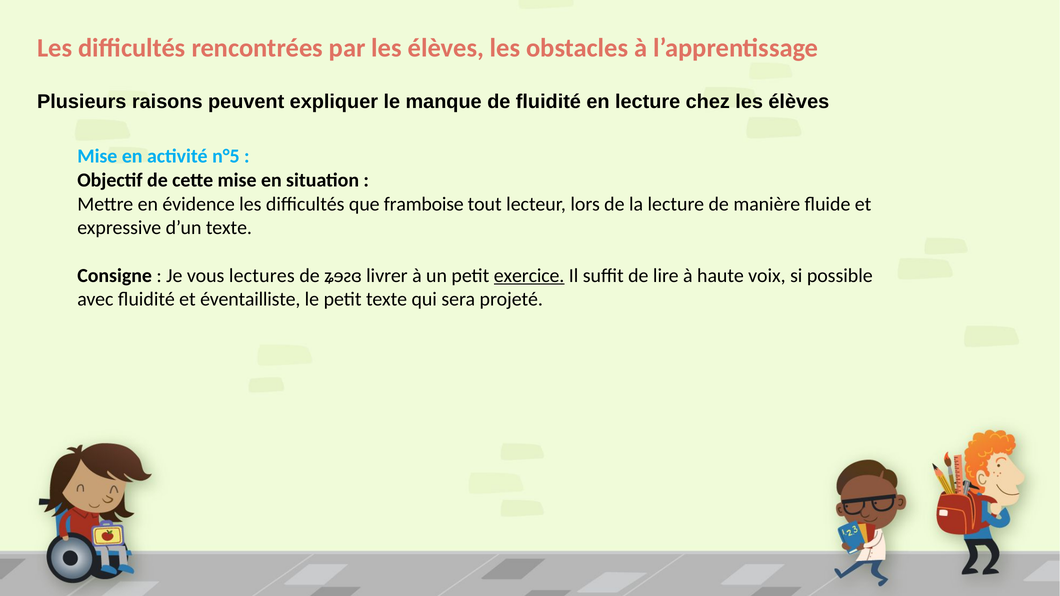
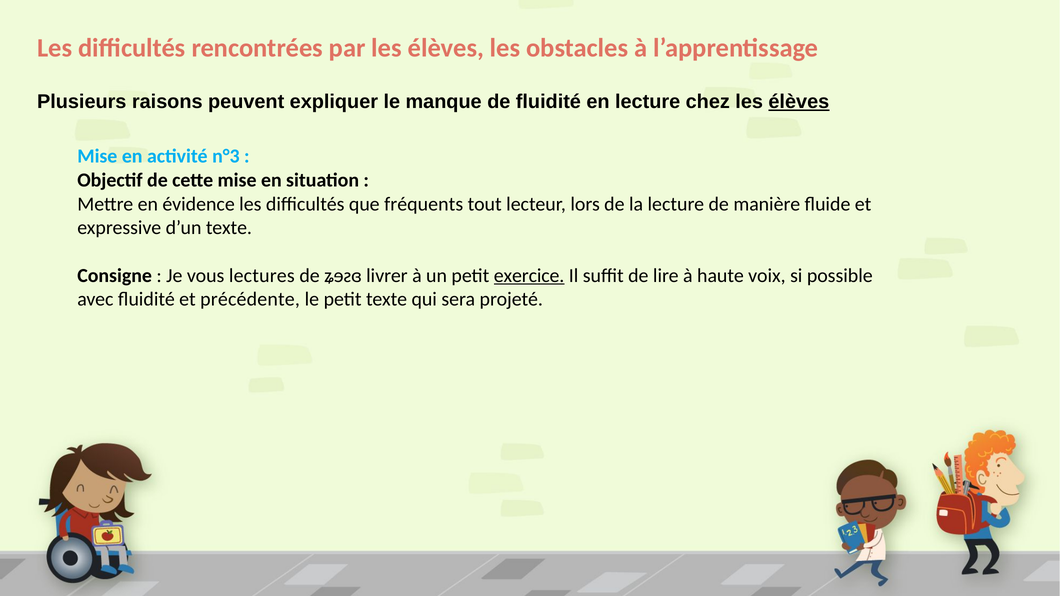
élèves at (799, 102) underline: none -> present
n°5: n°5 -> n°3
framboise: framboise -> fréquents
éventailliste: éventailliste -> précédente
